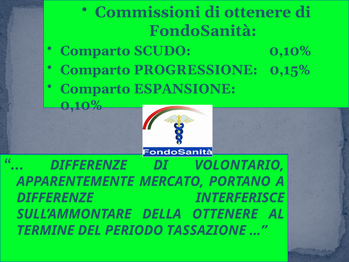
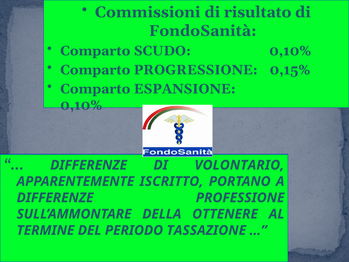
di ottenere: ottenere -> risultato
MERCATO: MERCATO -> ISCRITTO
INTERFERISCE: INTERFERISCE -> PROFESSIONE
